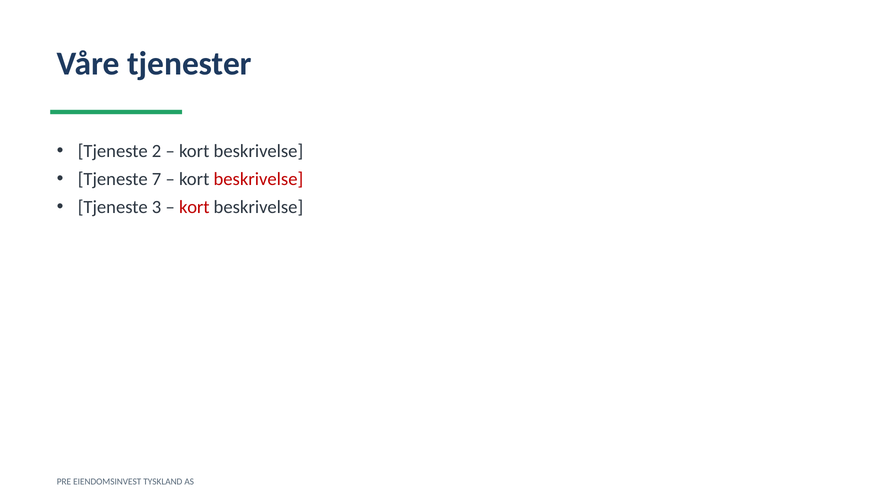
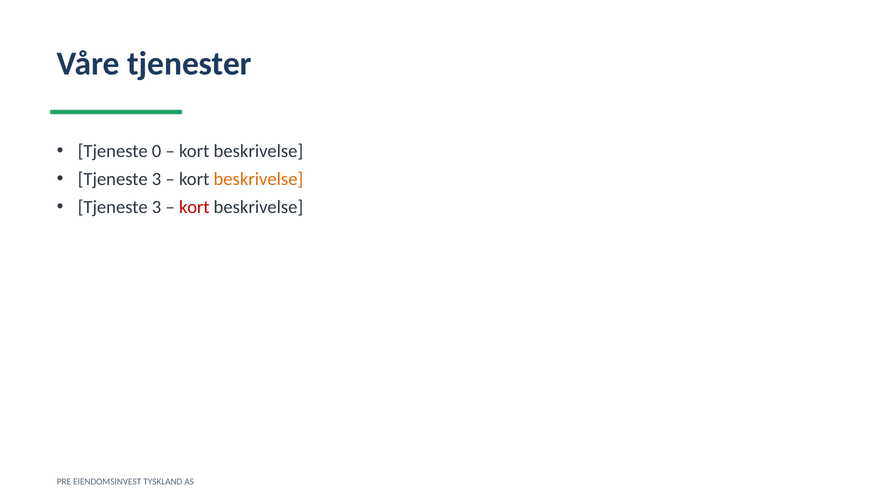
2: 2 -> 0
7 at (157, 179): 7 -> 3
beskrivelse at (258, 179) colour: red -> orange
